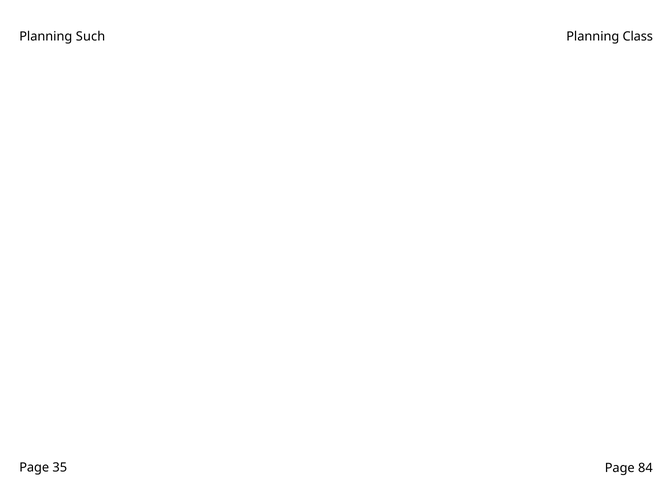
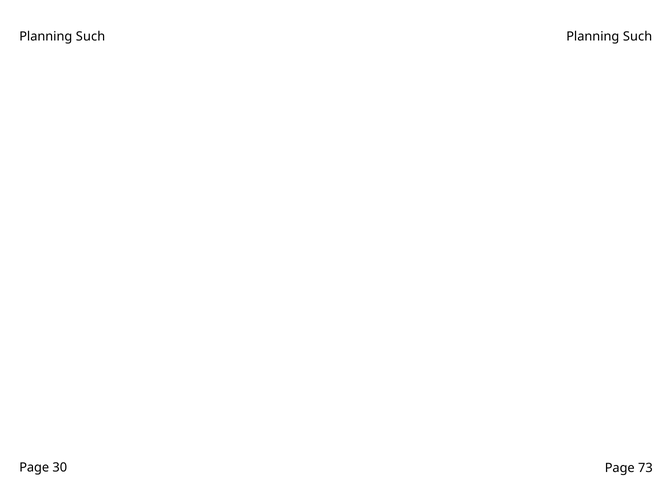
Class at (638, 37): Class -> Such
35: 35 -> 30
84: 84 -> 73
